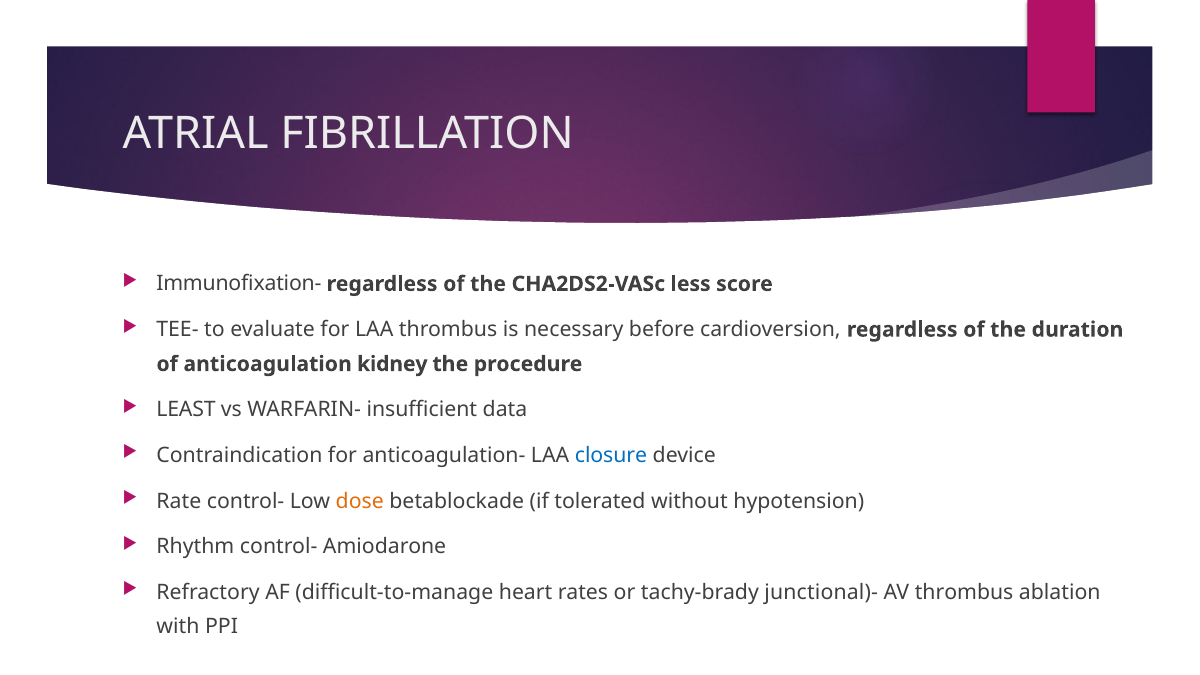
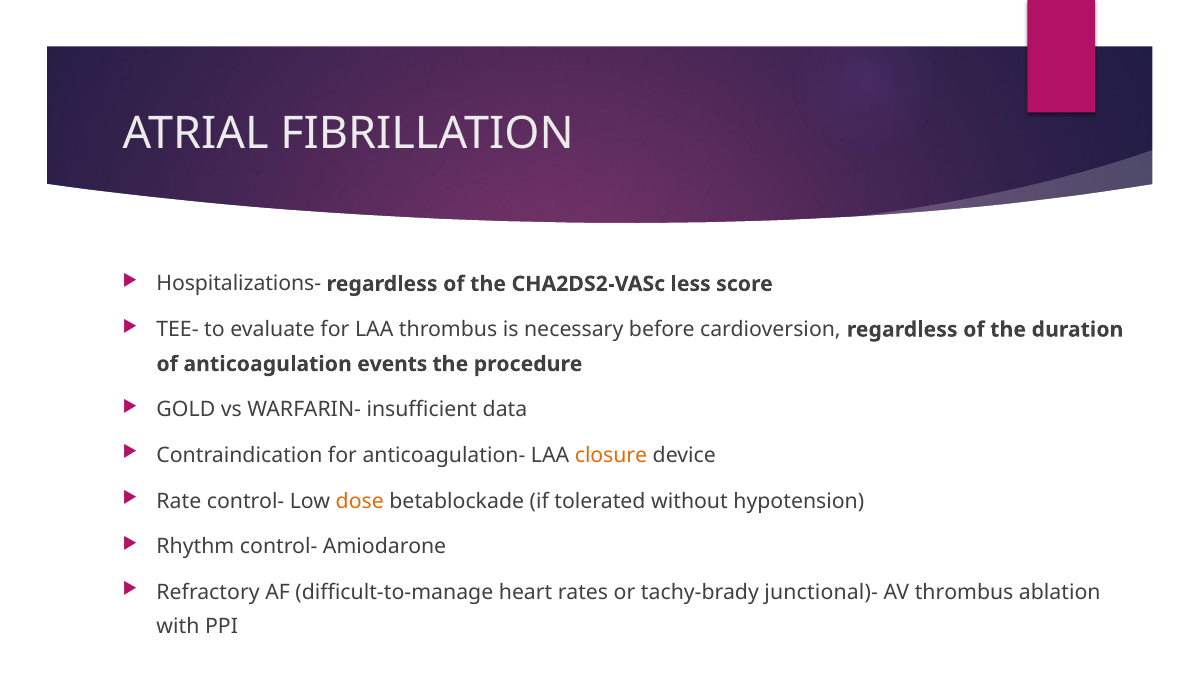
Immunofixation-: Immunofixation- -> Hospitalizations-
kidney: kidney -> events
LEAST: LEAST -> GOLD
closure colour: blue -> orange
